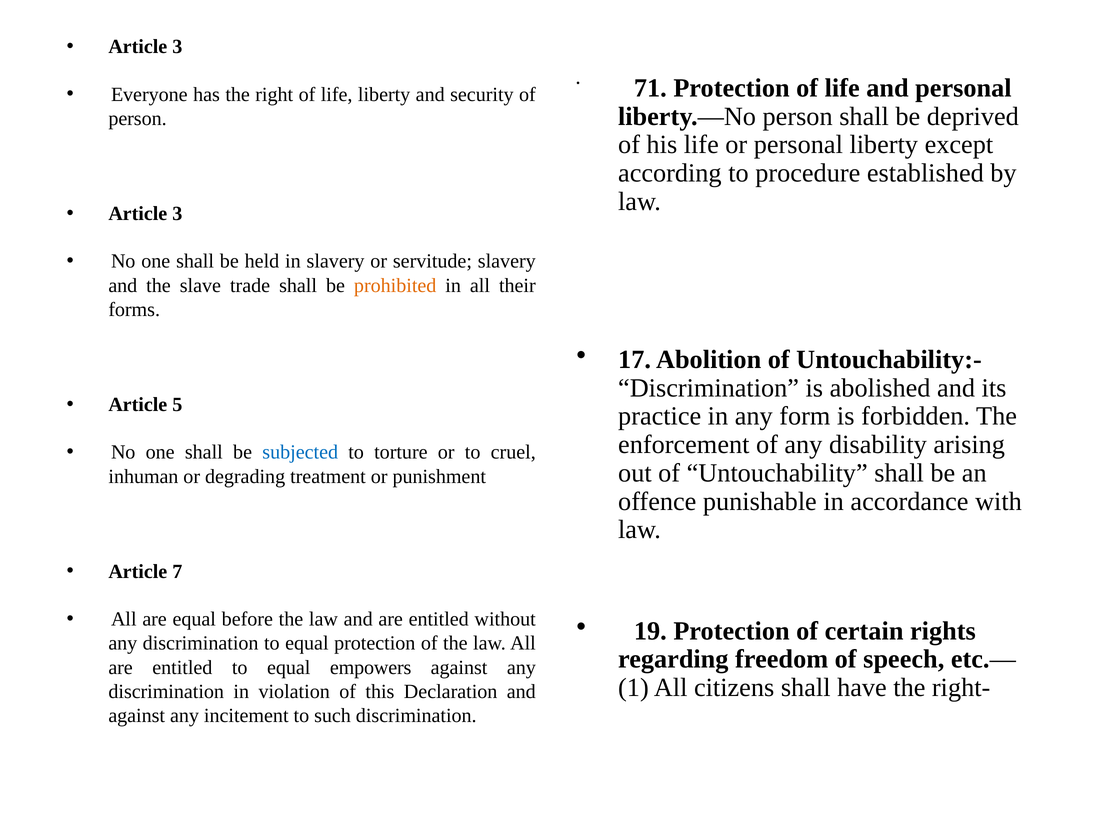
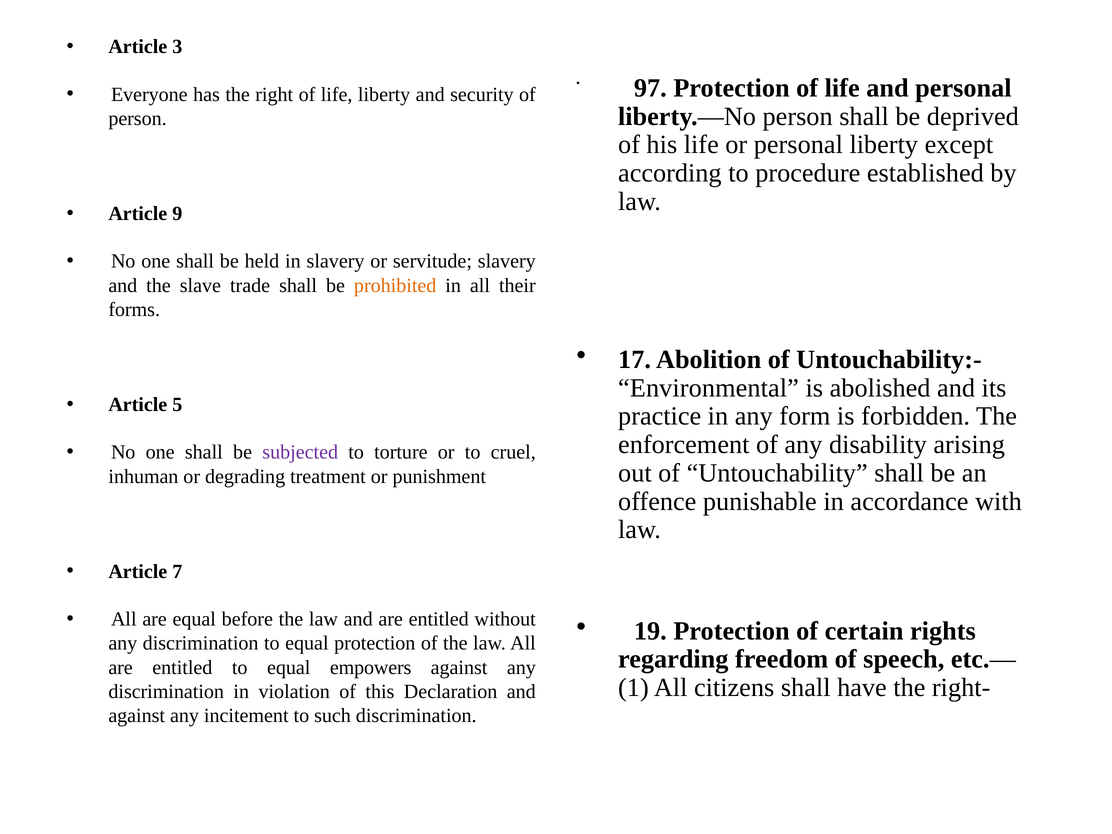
71: 71 -> 97
3 at (177, 214): 3 -> 9
Discrimination at (709, 388): Discrimination -> Environmental
subjected colour: blue -> purple
